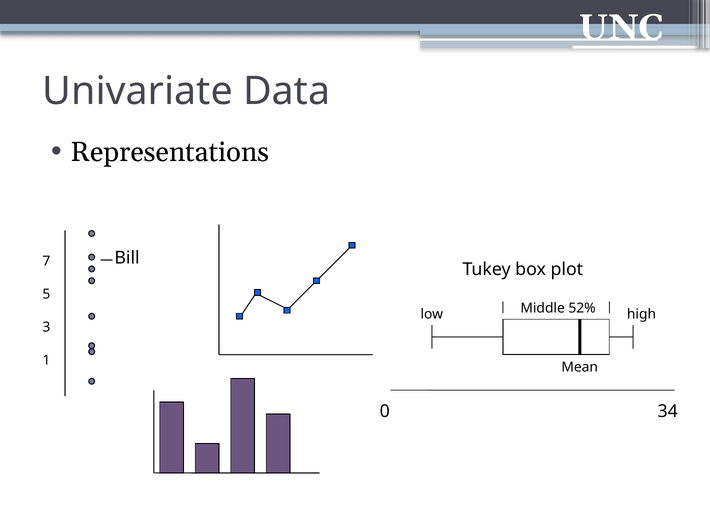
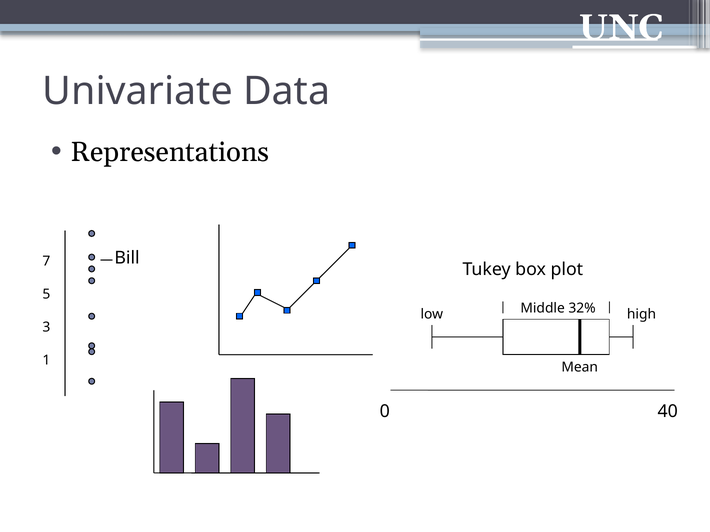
52%: 52% -> 32%
34: 34 -> 40
